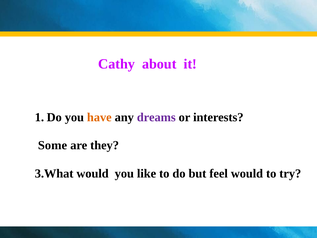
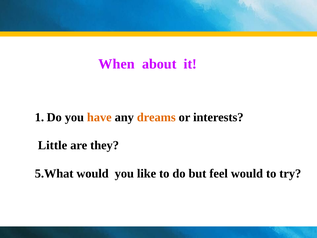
Cathy: Cathy -> When
dreams colour: purple -> orange
Some: Some -> Little
3.What: 3.What -> 5.What
